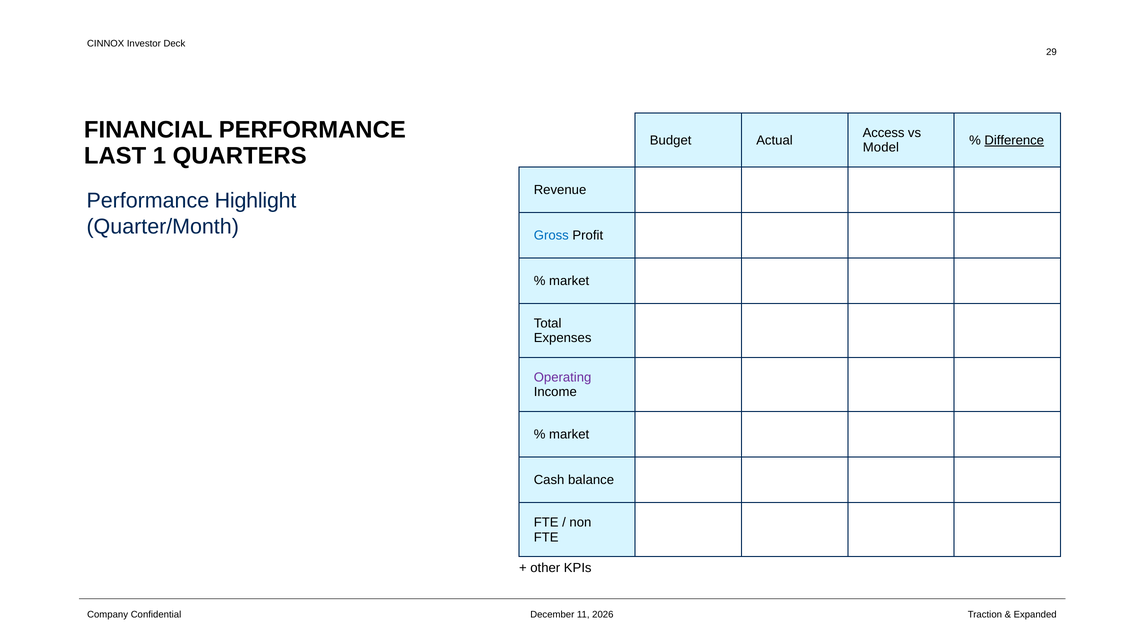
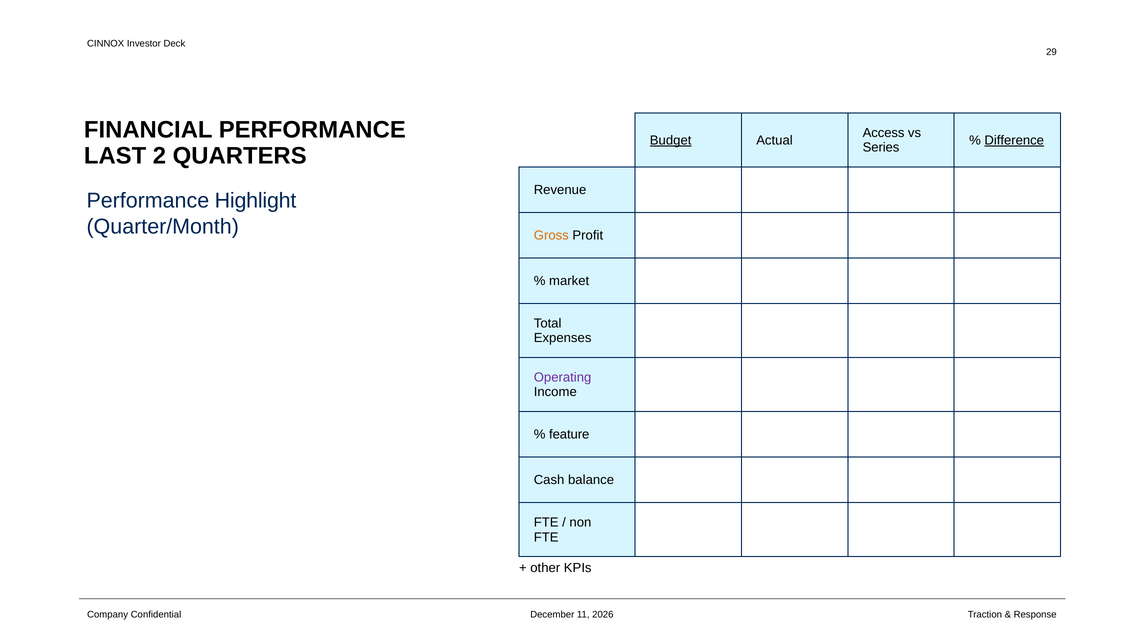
Budget underline: none -> present
Model: Model -> Series
1: 1 -> 2
Gross colour: blue -> orange
market at (569, 434): market -> feature
Expanded: Expanded -> Response
